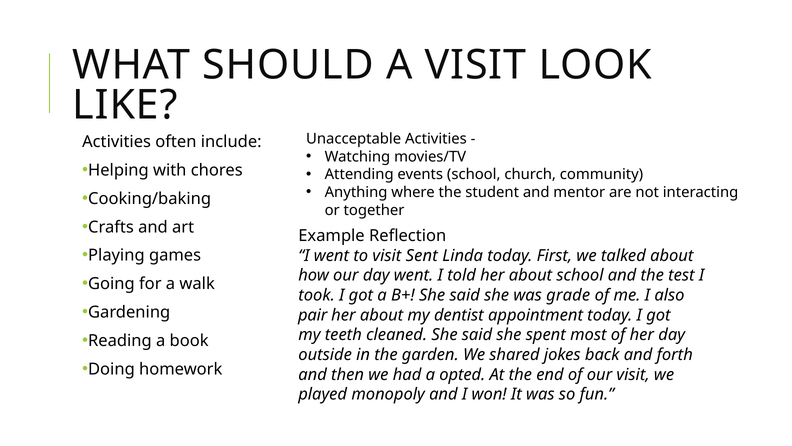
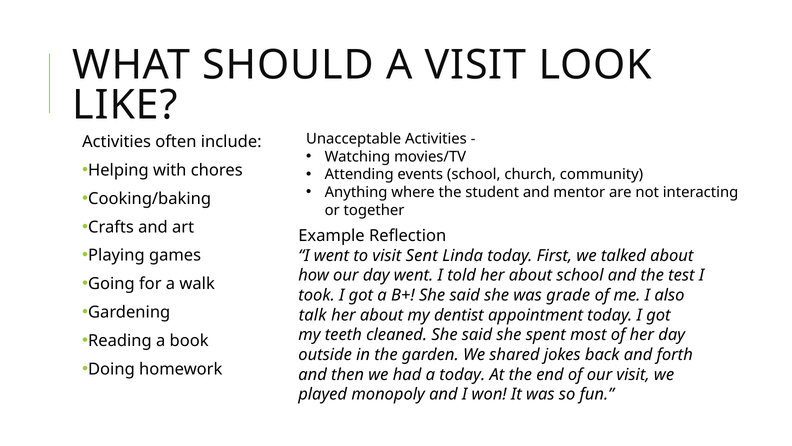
pair: pair -> talk
a opted: opted -> today
